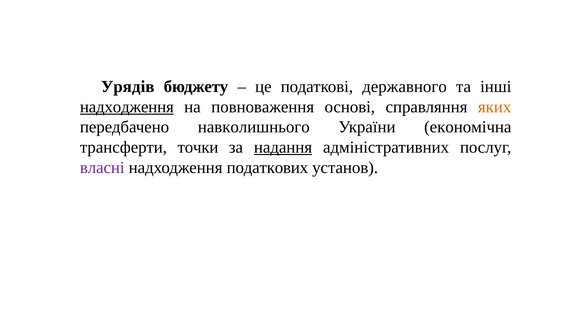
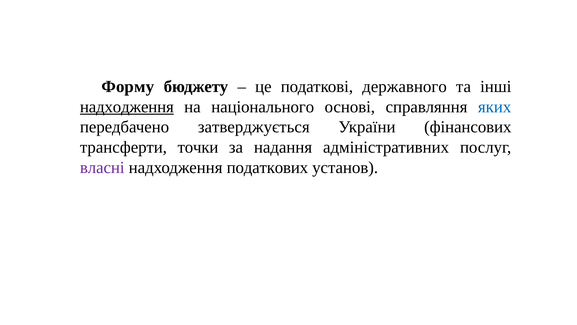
Урядів: Урядів -> Форму
повноваження: повноваження -> національного
яких colour: orange -> blue
навколишнього: навколишнього -> затверджується
економічна: економічна -> фінансових
надання underline: present -> none
